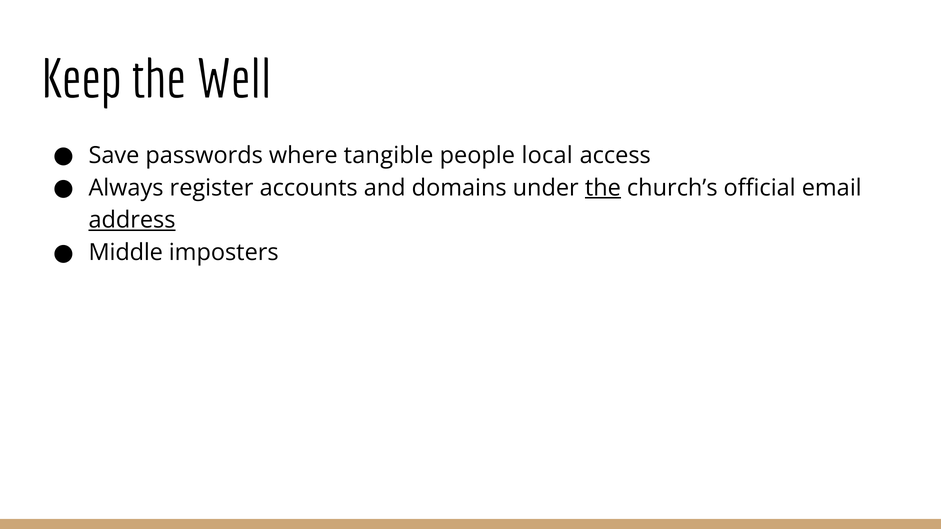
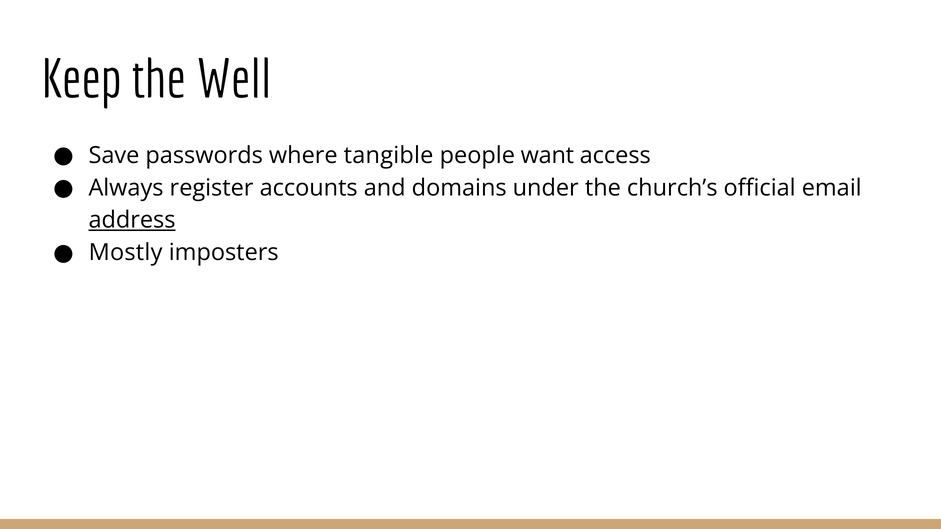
local: local -> want
the at (603, 188) underline: present -> none
Middle: Middle -> Mostly
